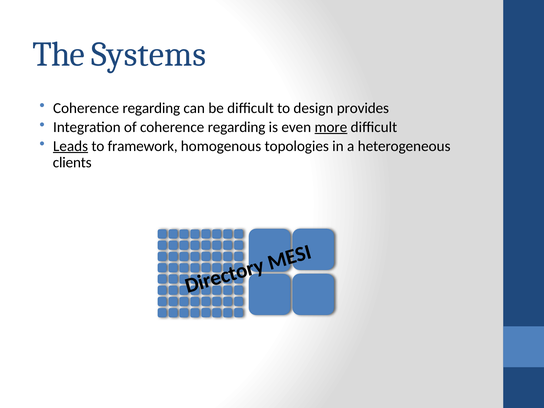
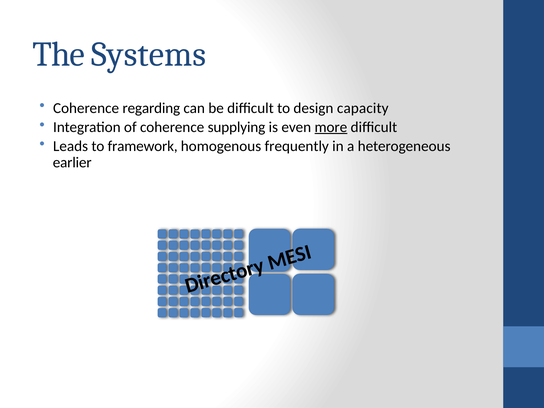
provides: provides -> capacity
of coherence regarding: regarding -> supplying
Leads underline: present -> none
topologies: topologies -> frequently
clients: clients -> earlier
